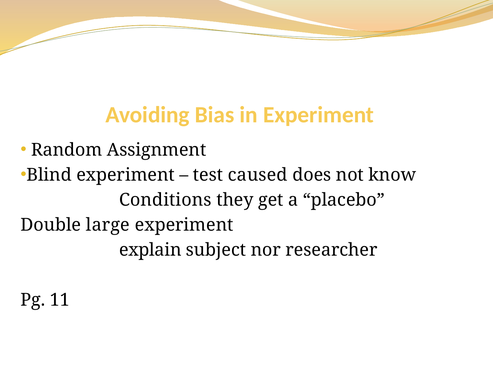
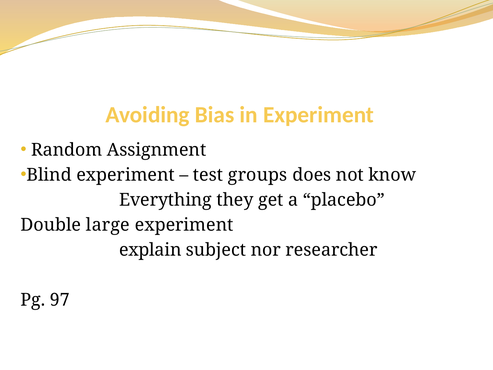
caused: caused -> groups
Conditions: Conditions -> Everything
11: 11 -> 97
